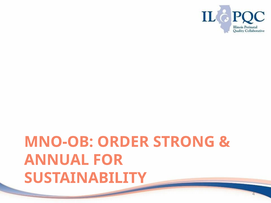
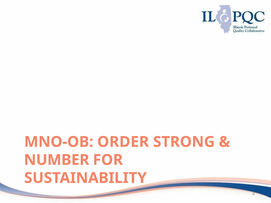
ANNUAL: ANNUAL -> NUMBER
